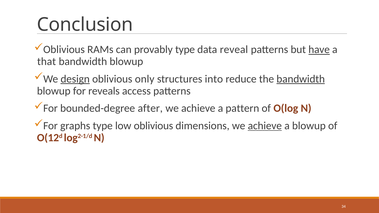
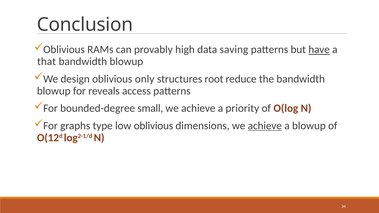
provably type: type -> high
reveal: reveal -> saving
design underline: present -> none
into: into -> root
bandwidth at (301, 79) underline: present -> none
after: after -> small
pattern: pattern -> priority
